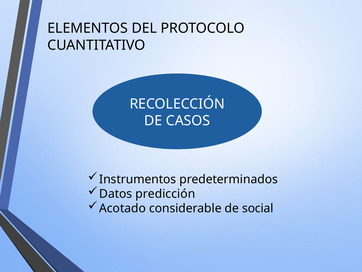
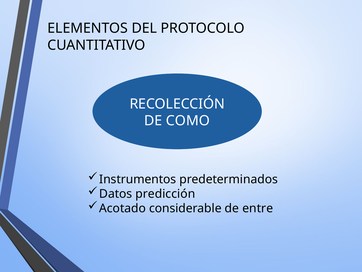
CASOS: CASOS -> COMO
social: social -> entre
